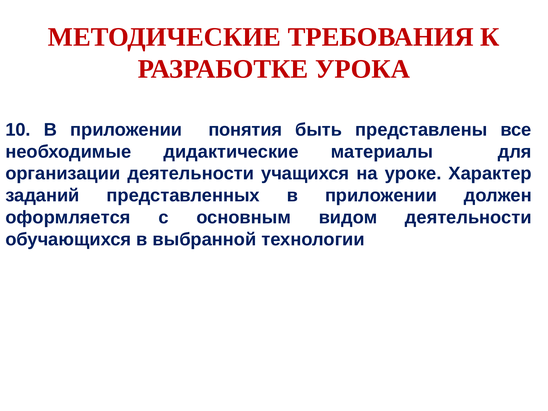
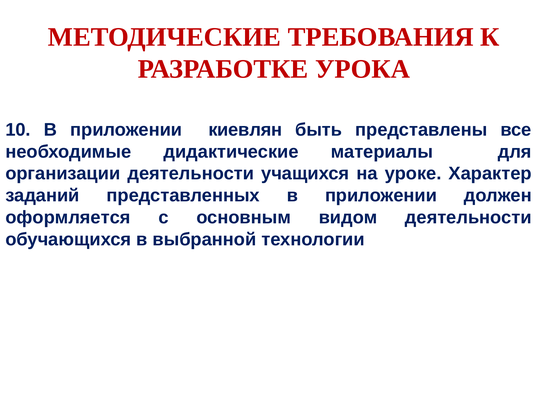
понятия: понятия -> киевлян
